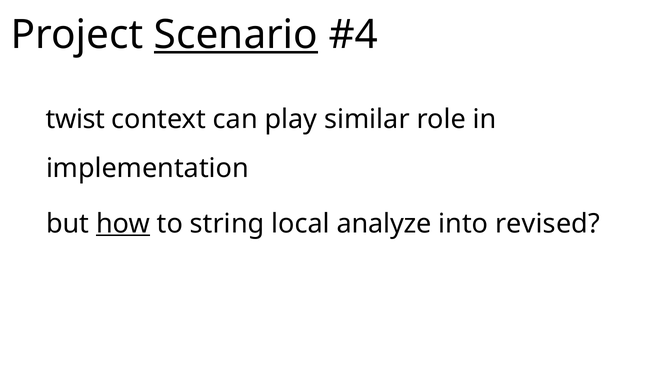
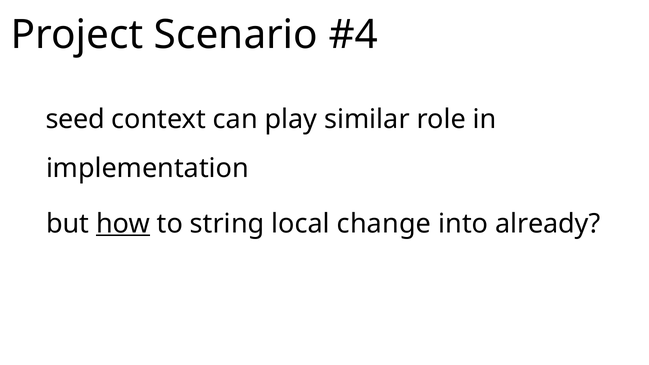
Scenario underline: present -> none
twist: twist -> seed
analyze: analyze -> change
revised: revised -> already
